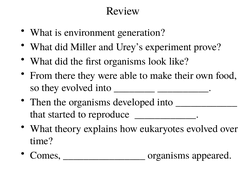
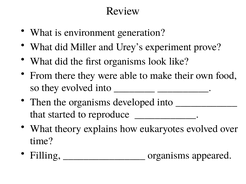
Comes: Comes -> Filling
